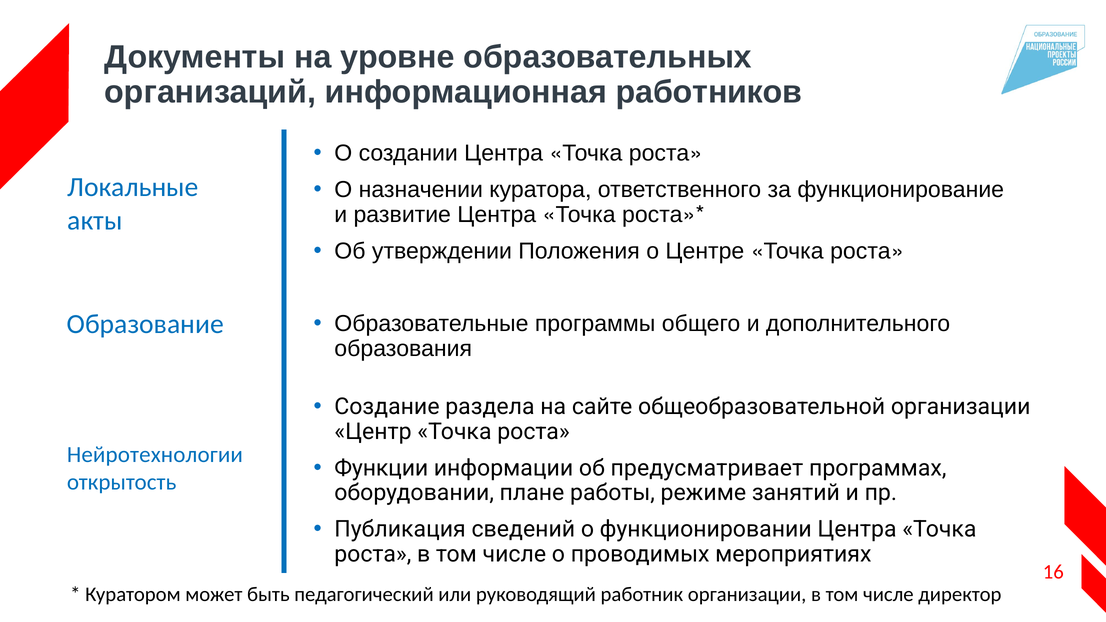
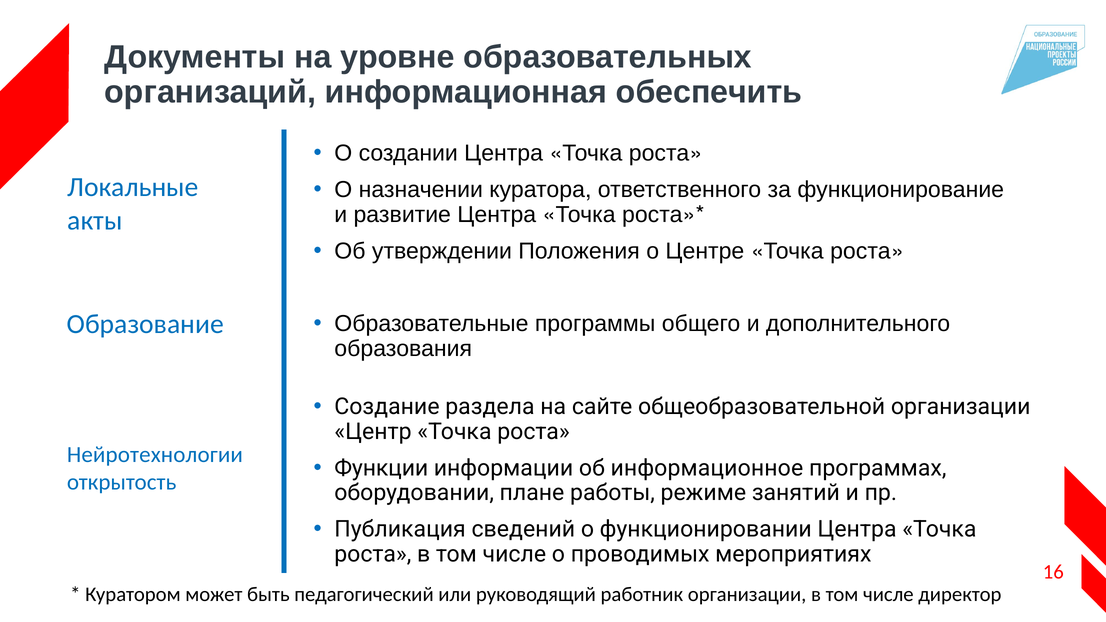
работников: работников -> обеспечить
предусматривает: предусматривает -> информационное
